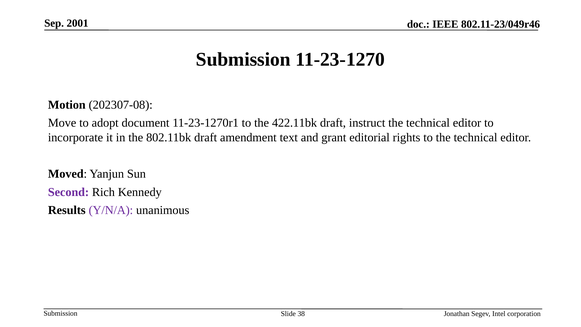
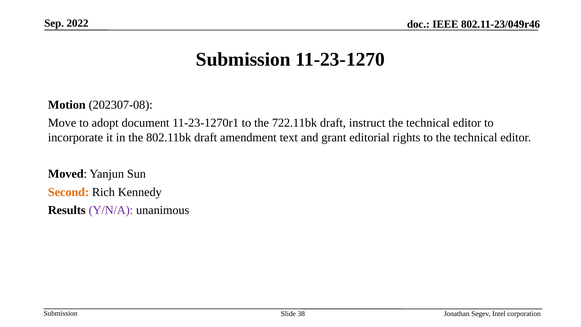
2001: 2001 -> 2022
422.11bk: 422.11bk -> 722.11bk
Second colour: purple -> orange
